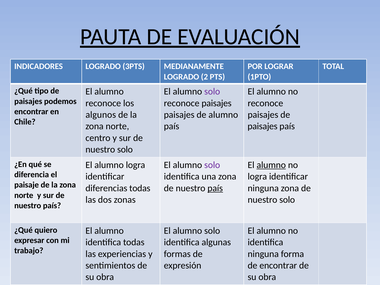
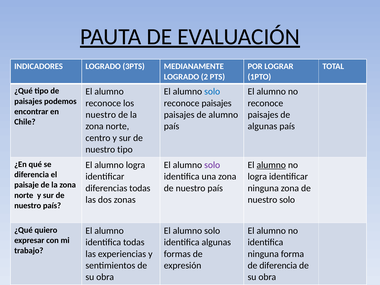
solo at (212, 92) colour: purple -> blue
algunos at (101, 115): algunos -> nuestro
paisajes at (263, 126): paisajes -> algunas
solo at (125, 150): solo -> tipo
país at (215, 188) underline: present -> none
de encontrar: encontrar -> diferencia
